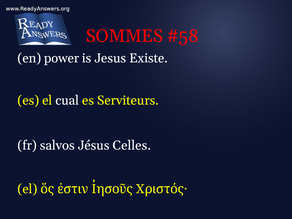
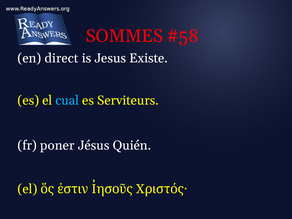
power: power -> direct
cual colour: white -> light blue
salvos: salvos -> poner
Celles: Celles -> Quién
